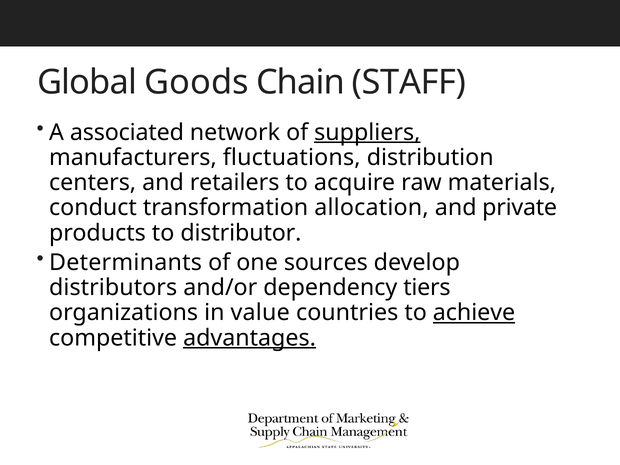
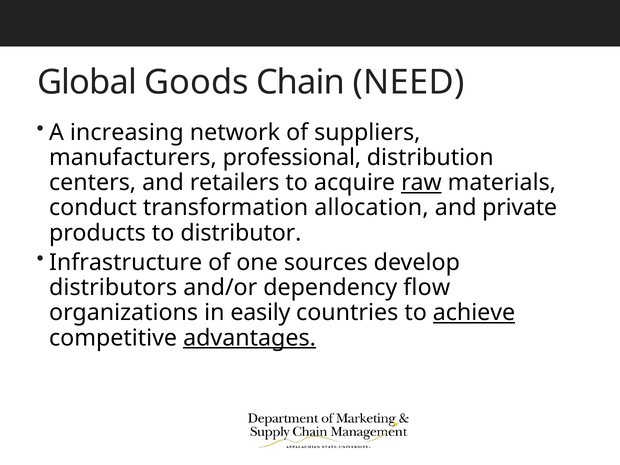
STAFF: STAFF -> NEED
associated: associated -> increasing
suppliers underline: present -> none
fluctuations: fluctuations -> professional
raw underline: none -> present
Determinants: Determinants -> Infrastructure
tiers: tiers -> flow
value: value -> easily
